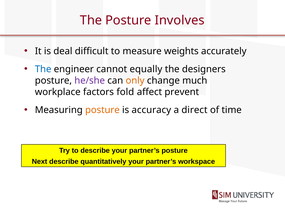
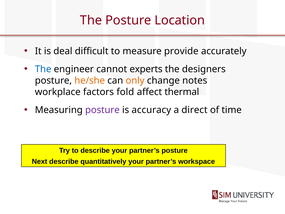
Involves: Involves -> Location
weights: weights -> provide
equally: equally -> experts
he/she colour: purple -> orange
much: much -> notes
prevent: prevent -> thermal
posture at (102, 110) colour: orange -> purple
